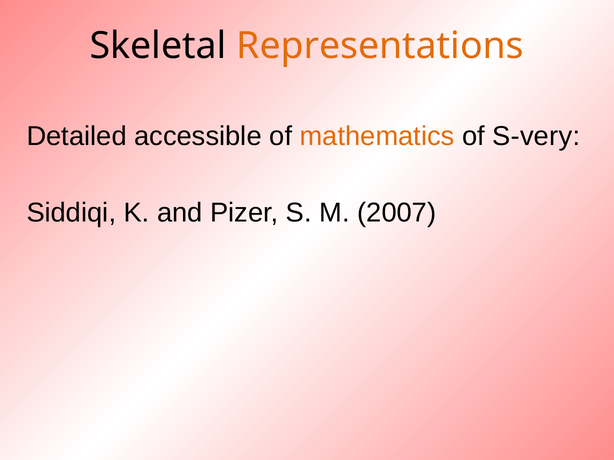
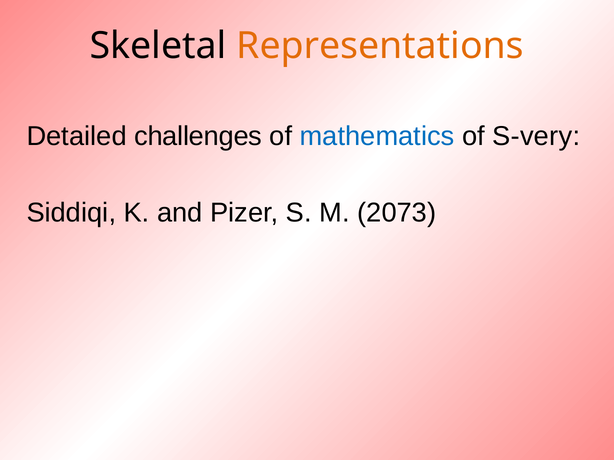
accessible: accessible -> challenges
mathematics colour: orange -> blue
2007: 2007 -> 2073
